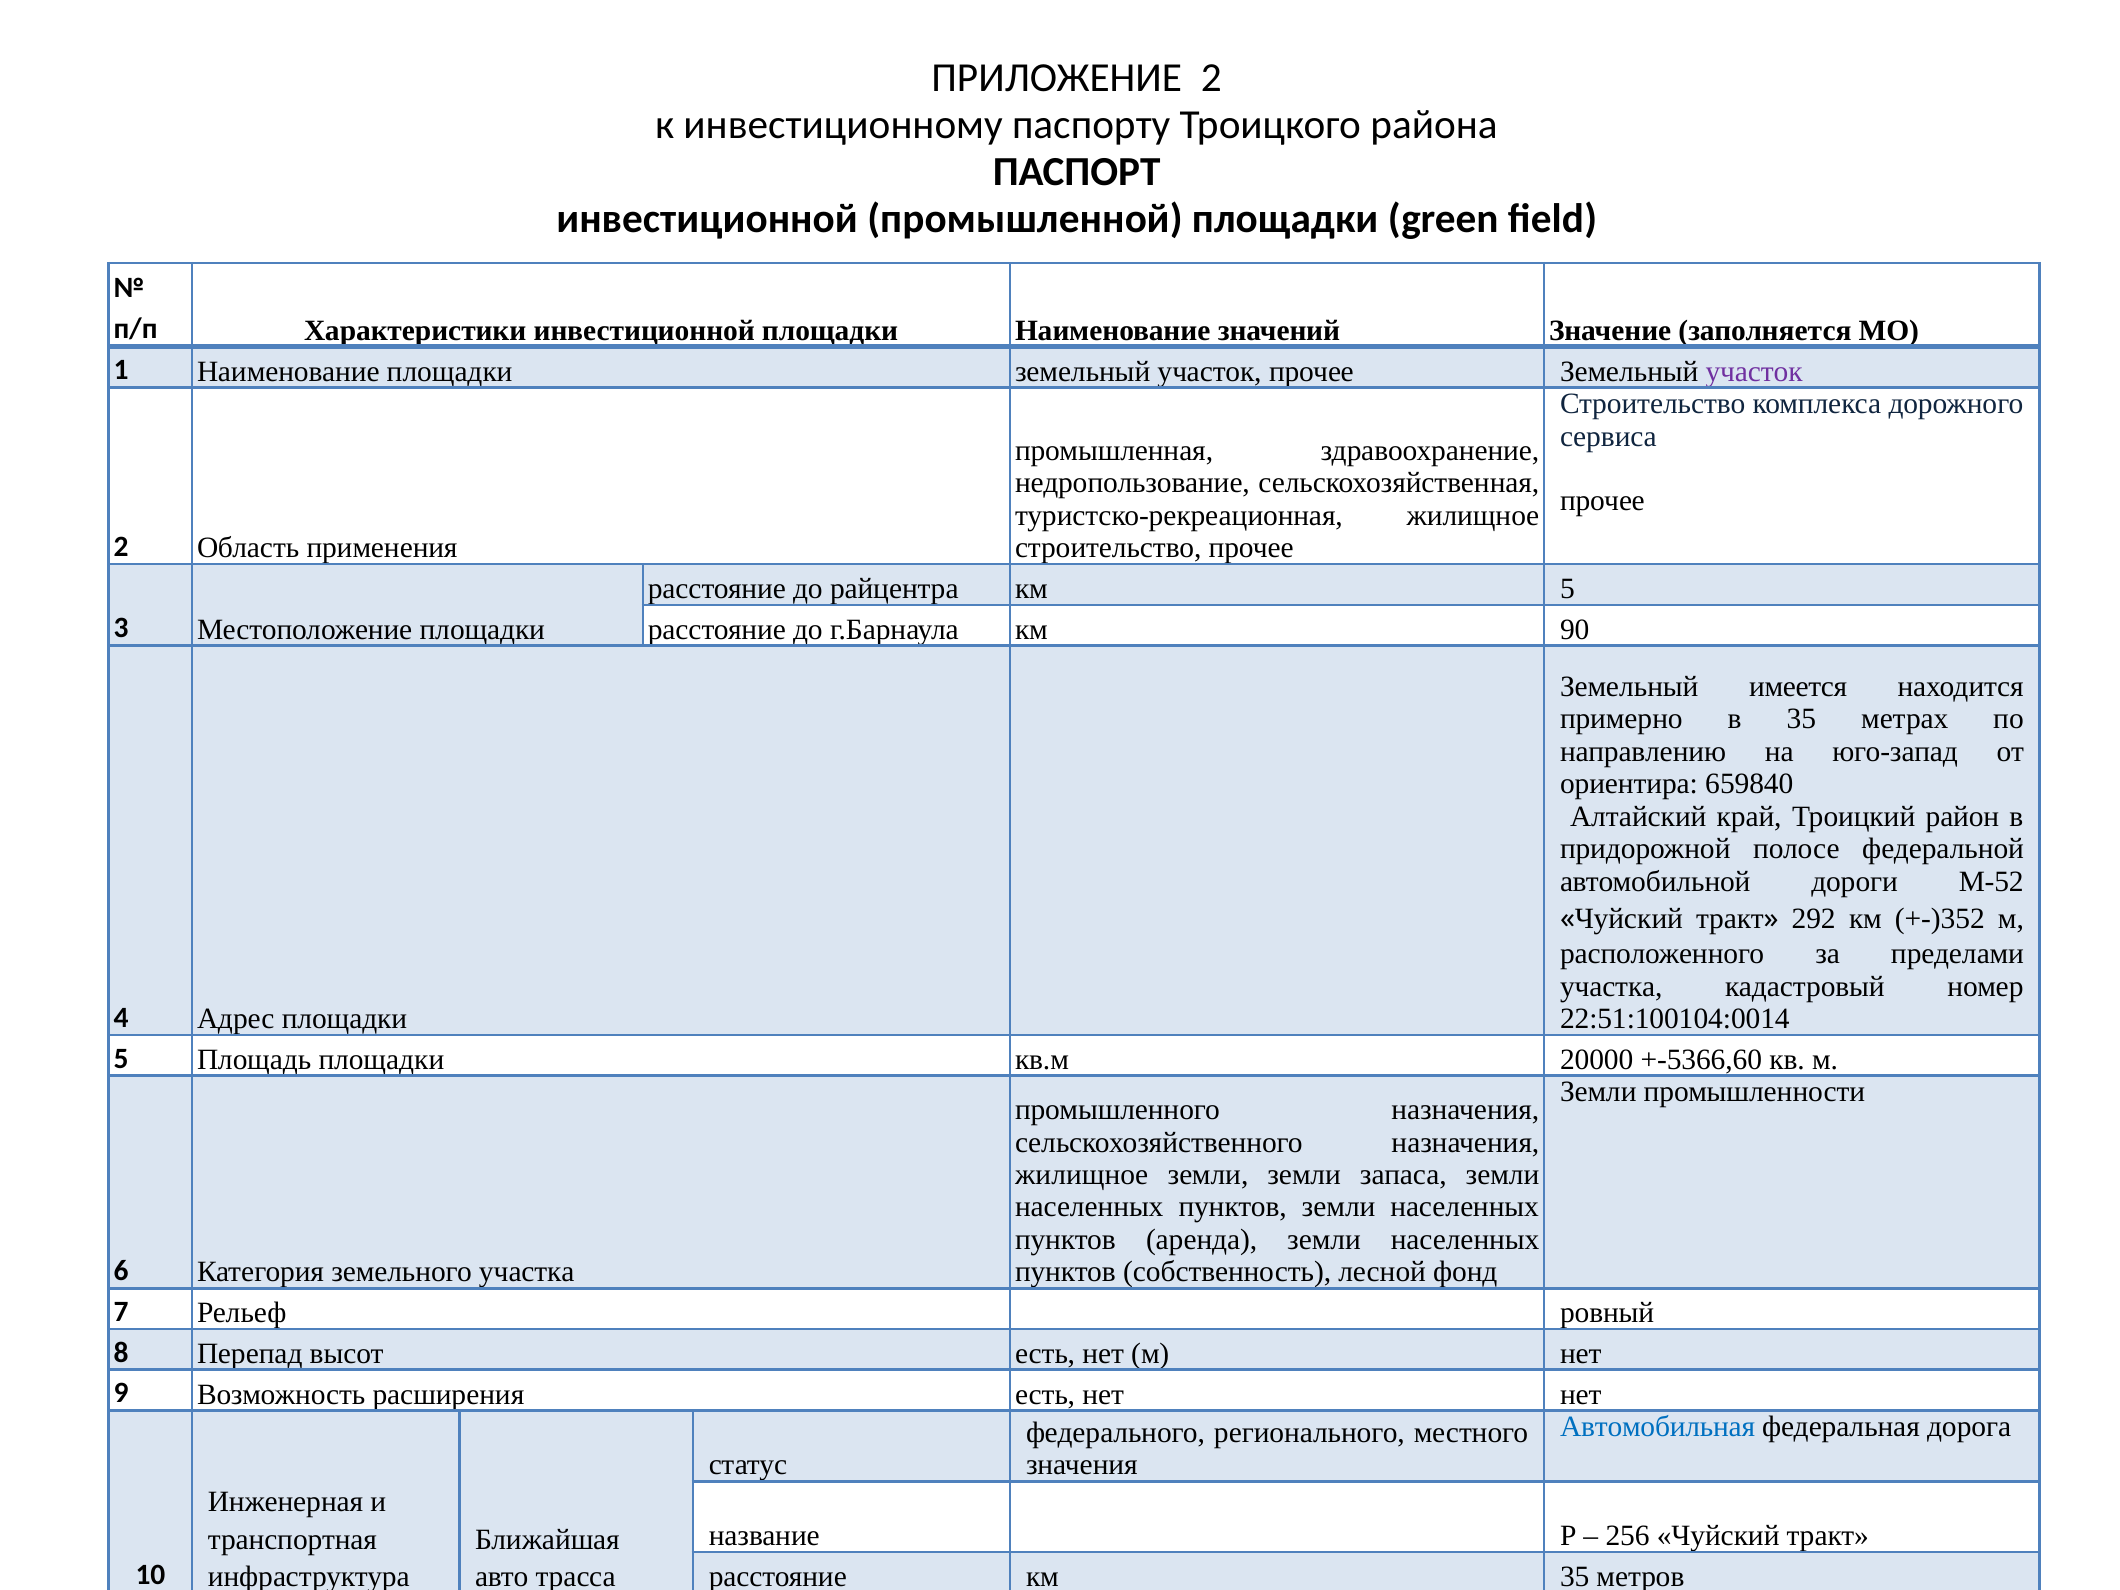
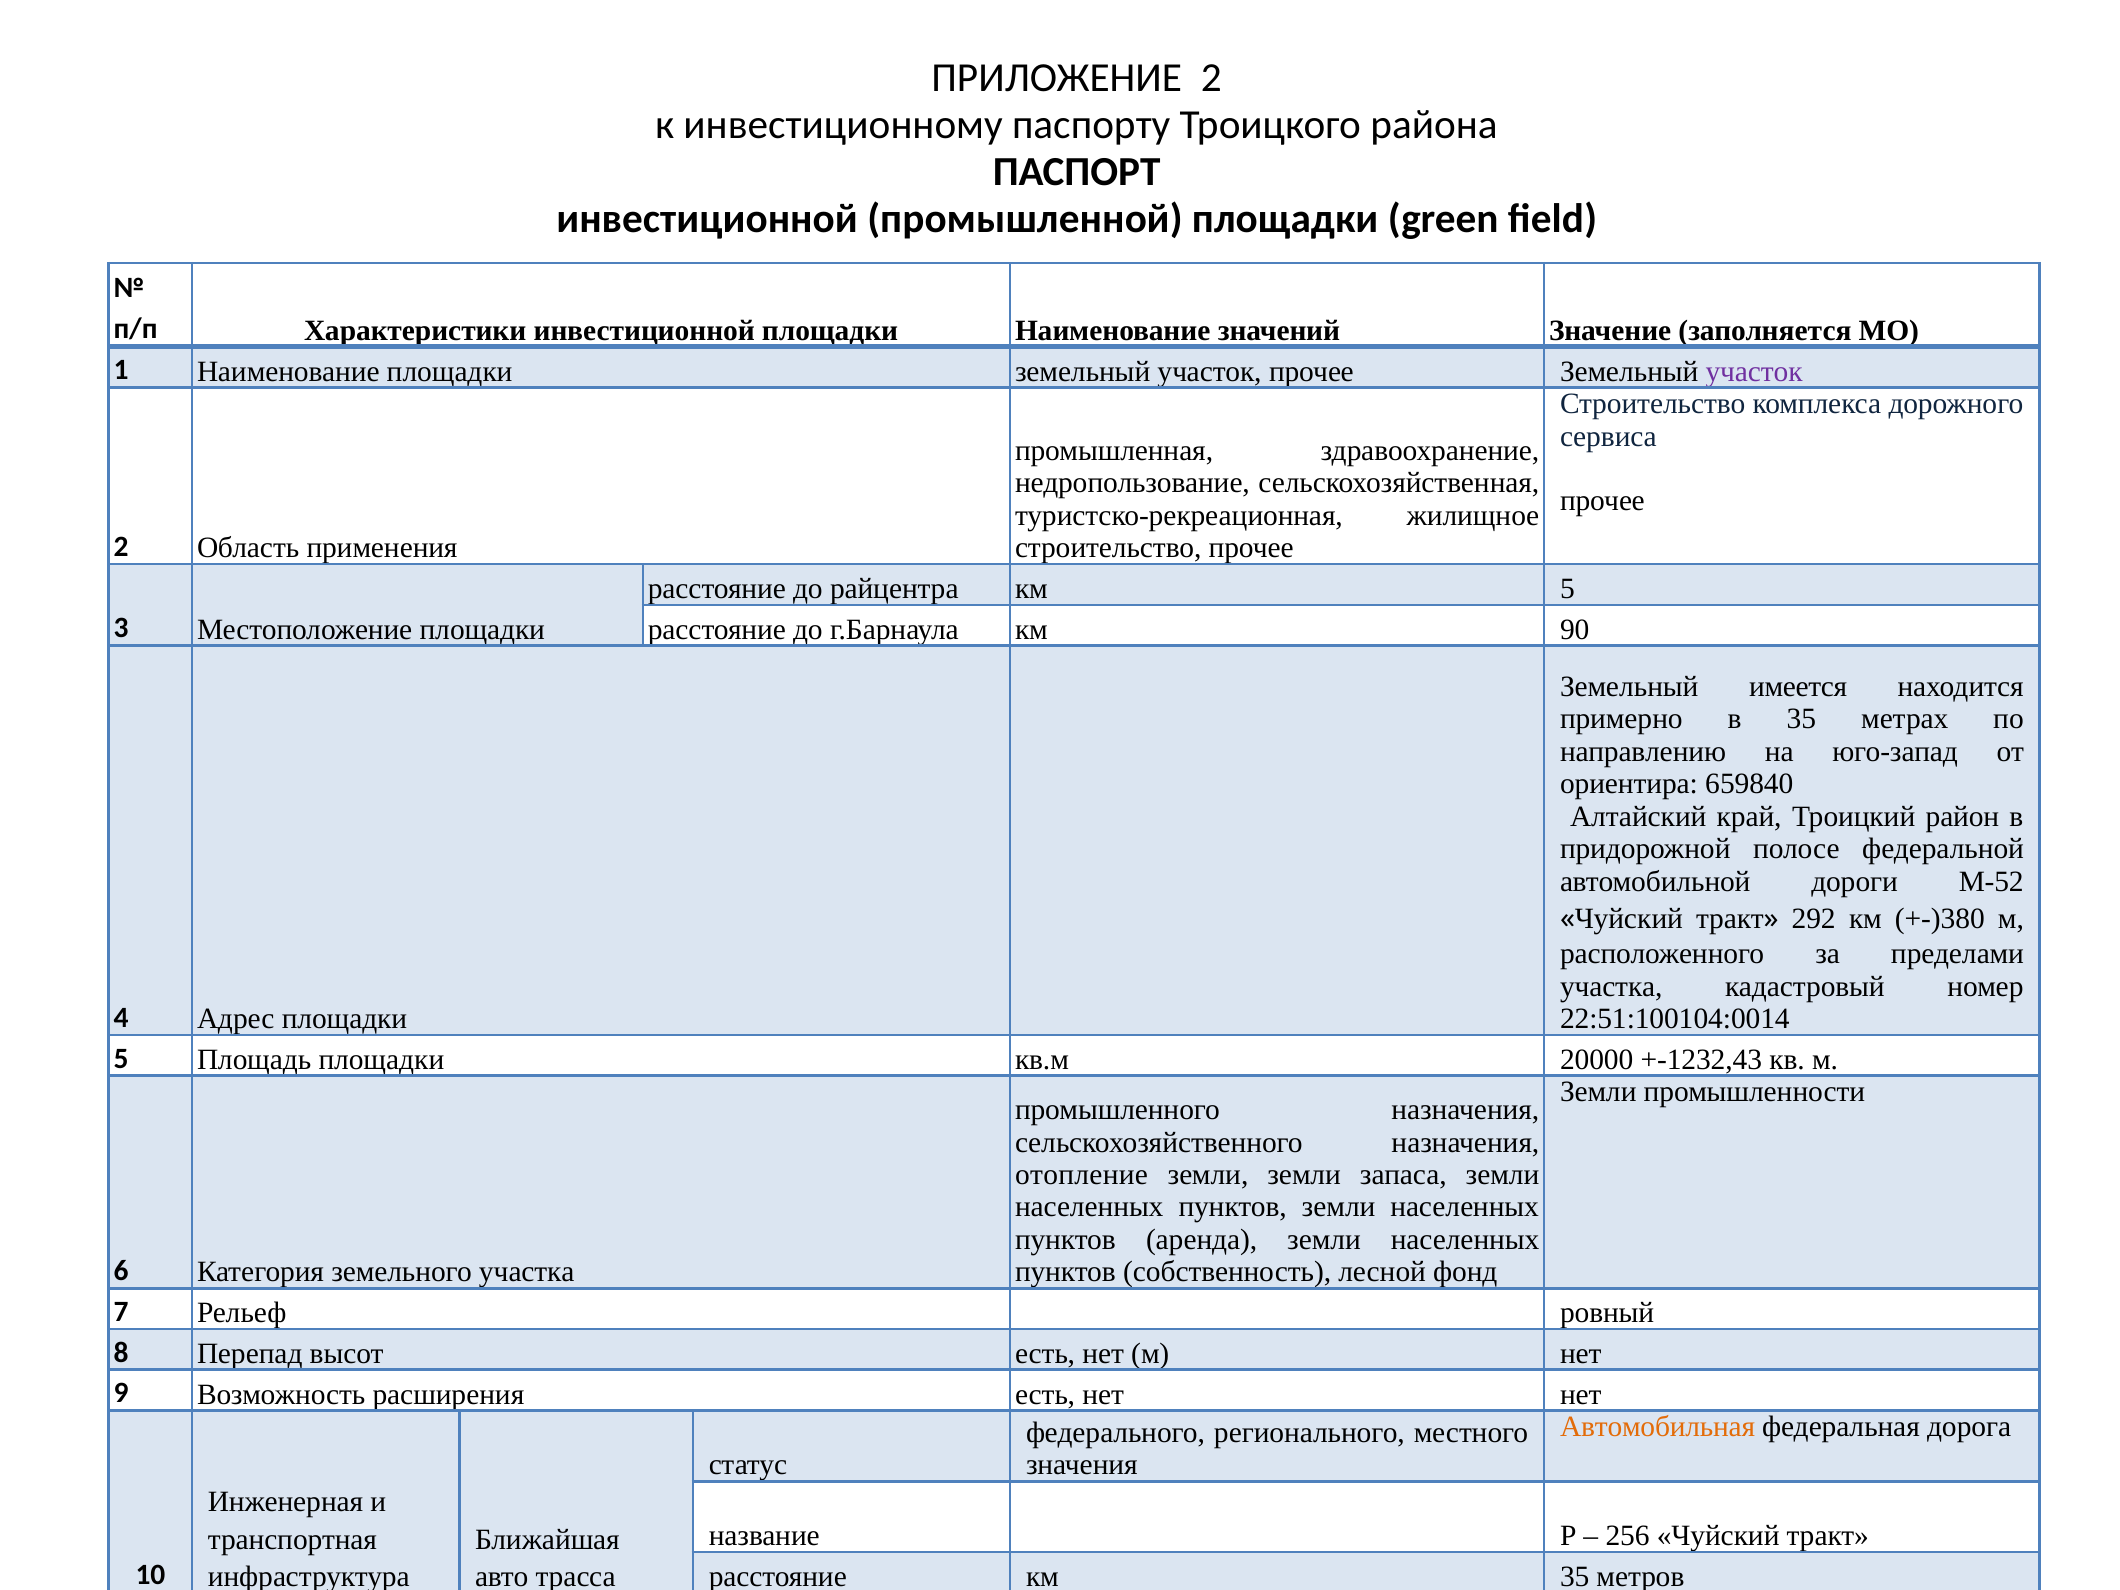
+-)352: +-)352 -> +-)380
+-5366,60: +-5366,60 -> +-1232,43
жилищное at (1082, 1175): жилищное -> отопление
Автомобильная colour: blue -> orange
